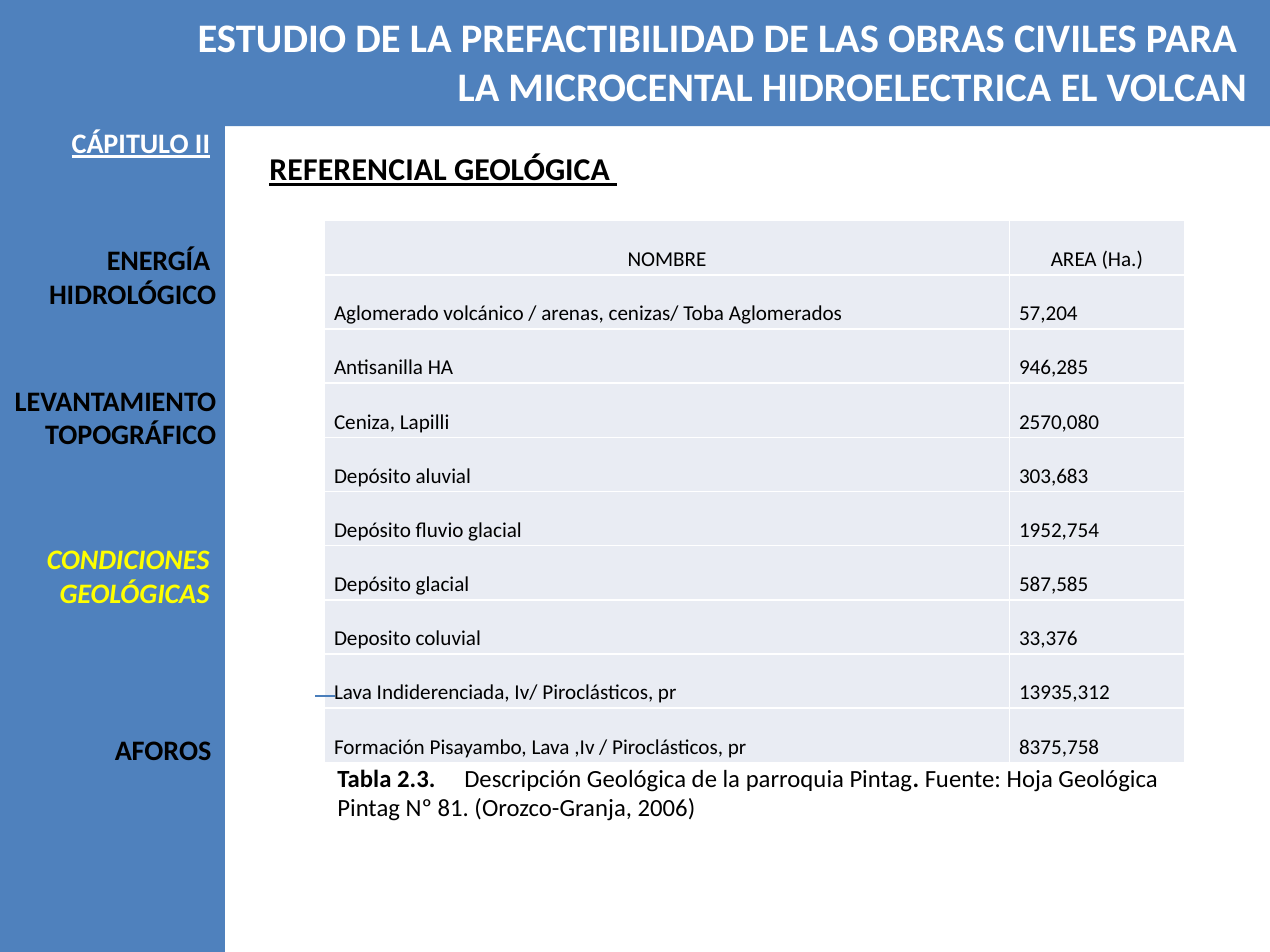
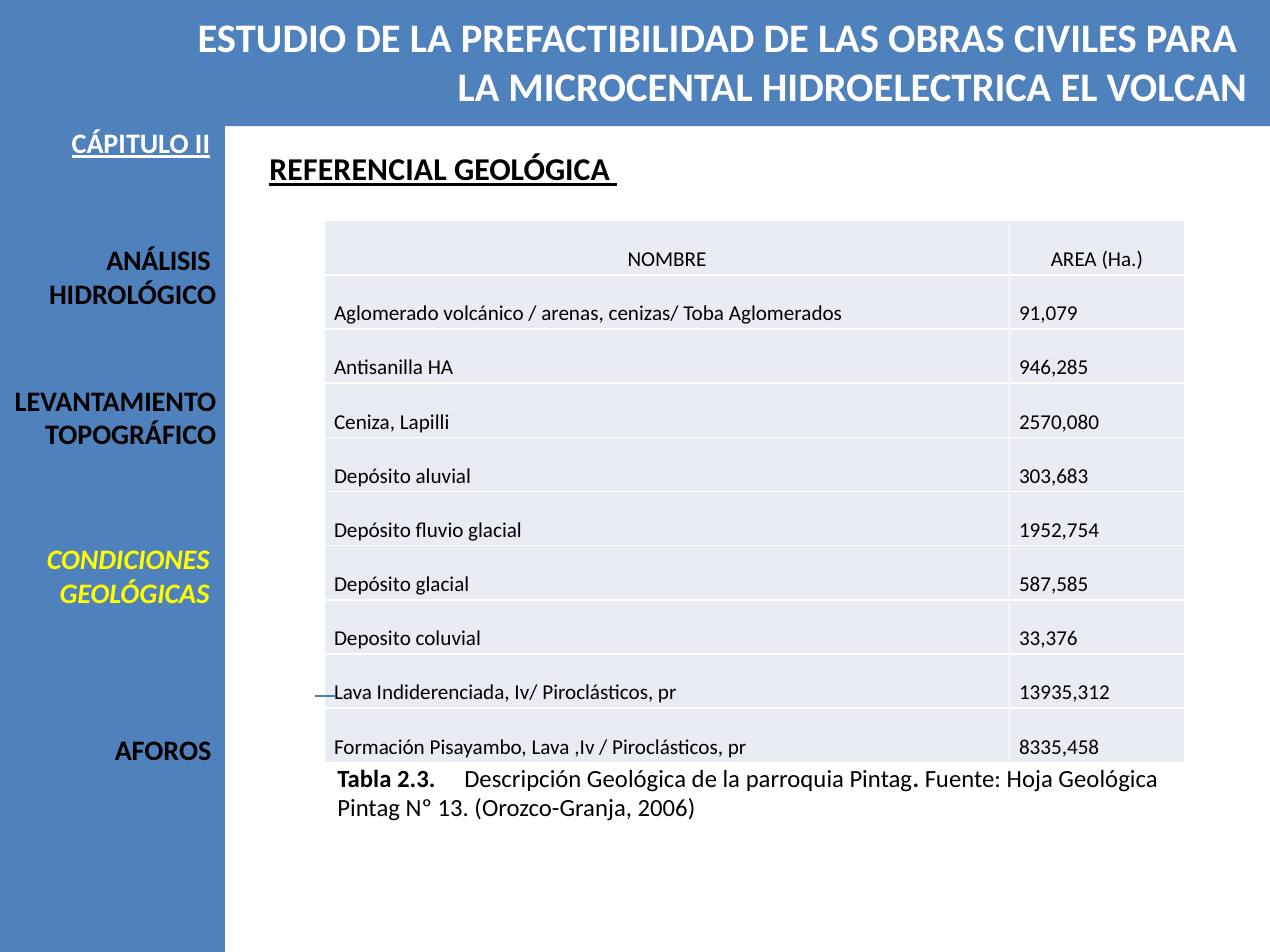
ENERGÍA: ENERGÍA -> ANÁLISIS
57,204: 57,204 -> 91,079
8375,758: 8375,758 -> 8335,458
81: 81 -> 13
